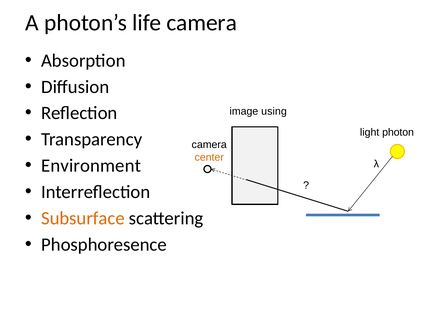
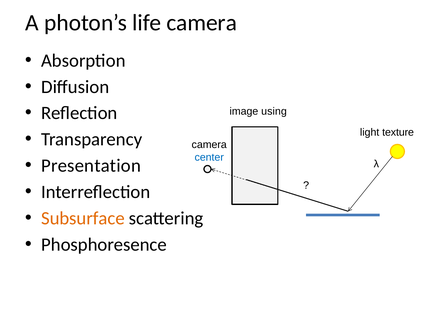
photon: photon -> texture
center colour: orange -> blue
Environment: Environment -> Presentation
